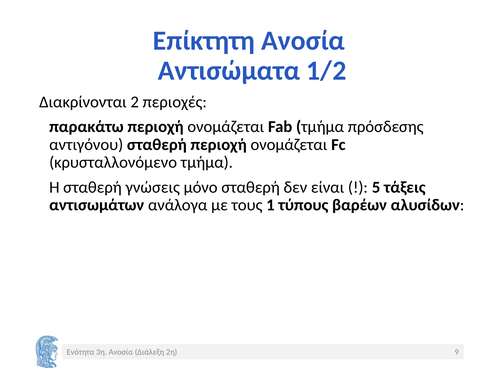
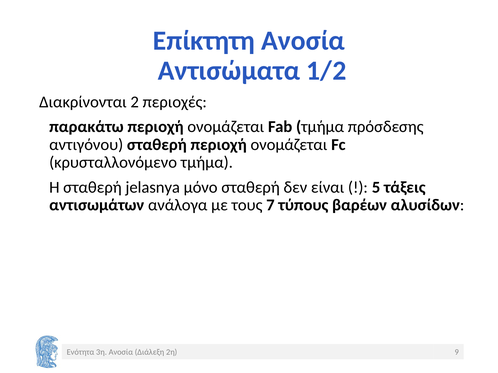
γνώσεις: γνώσεις -> jelasnya
1: 1 -> 7
